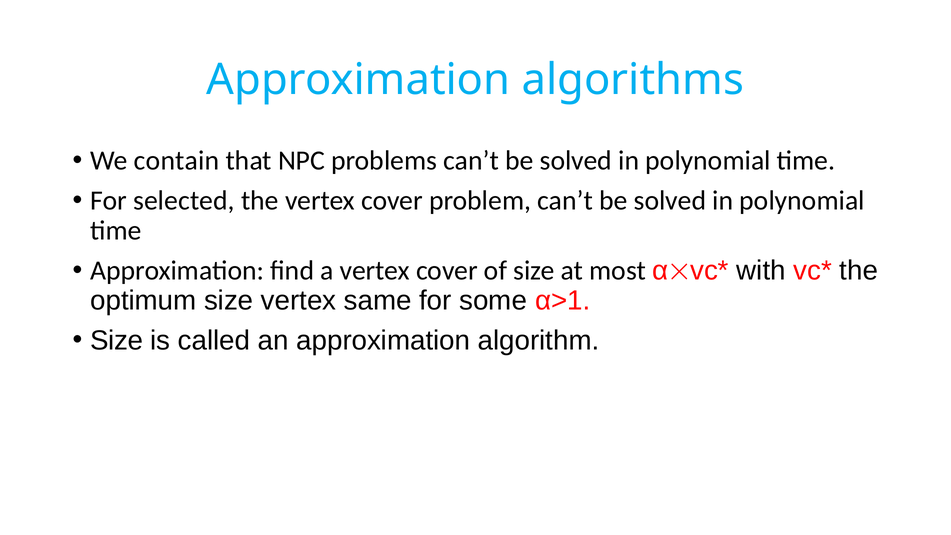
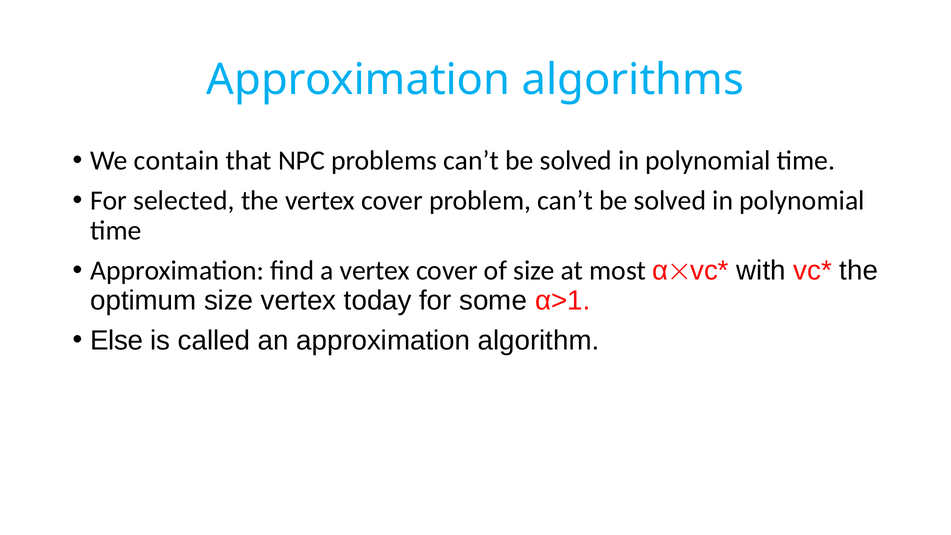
same: same -> today
Size at (117, 340): Size -> Else
